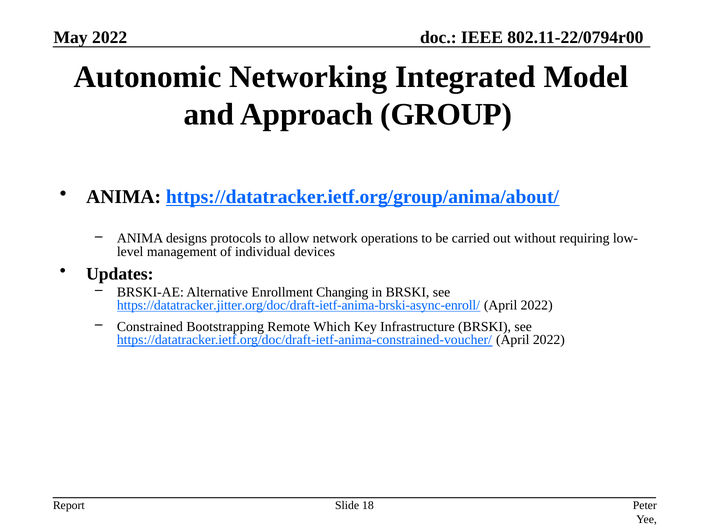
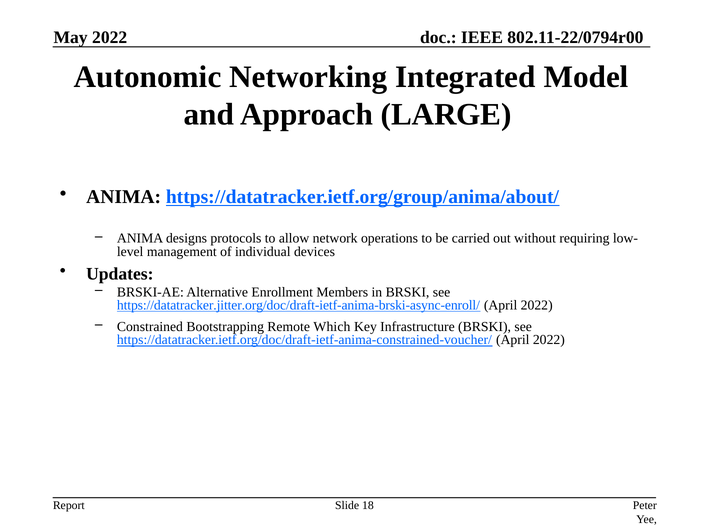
GROUP: GROUP -> LARGE
Changing: Changing -> Members
